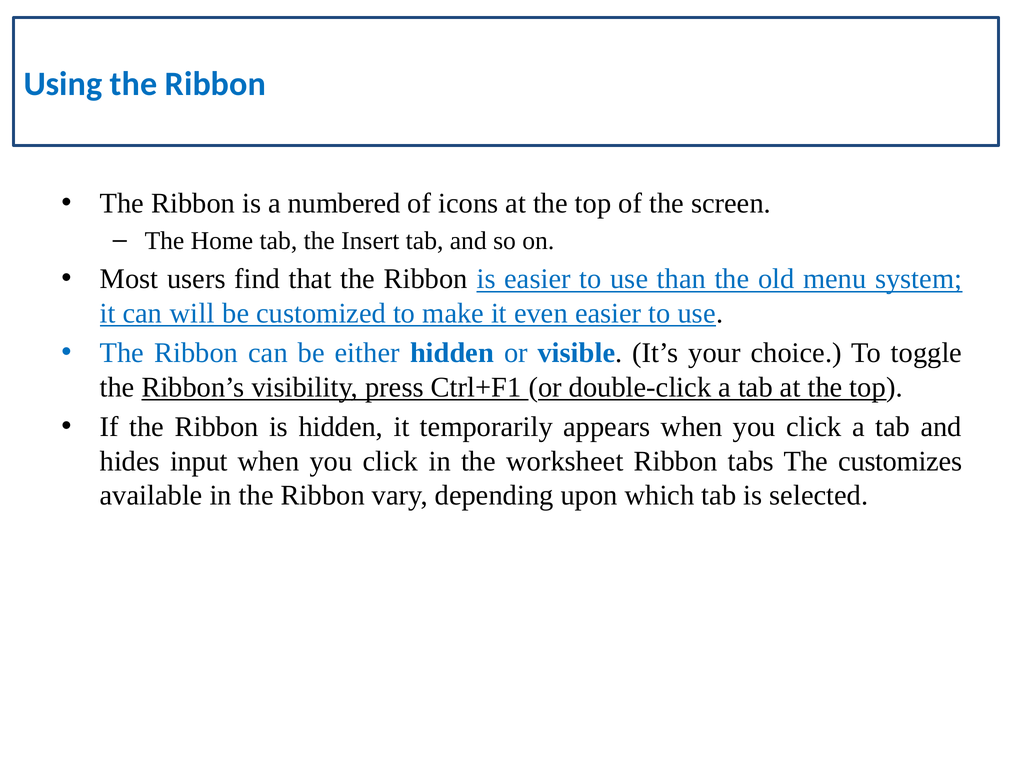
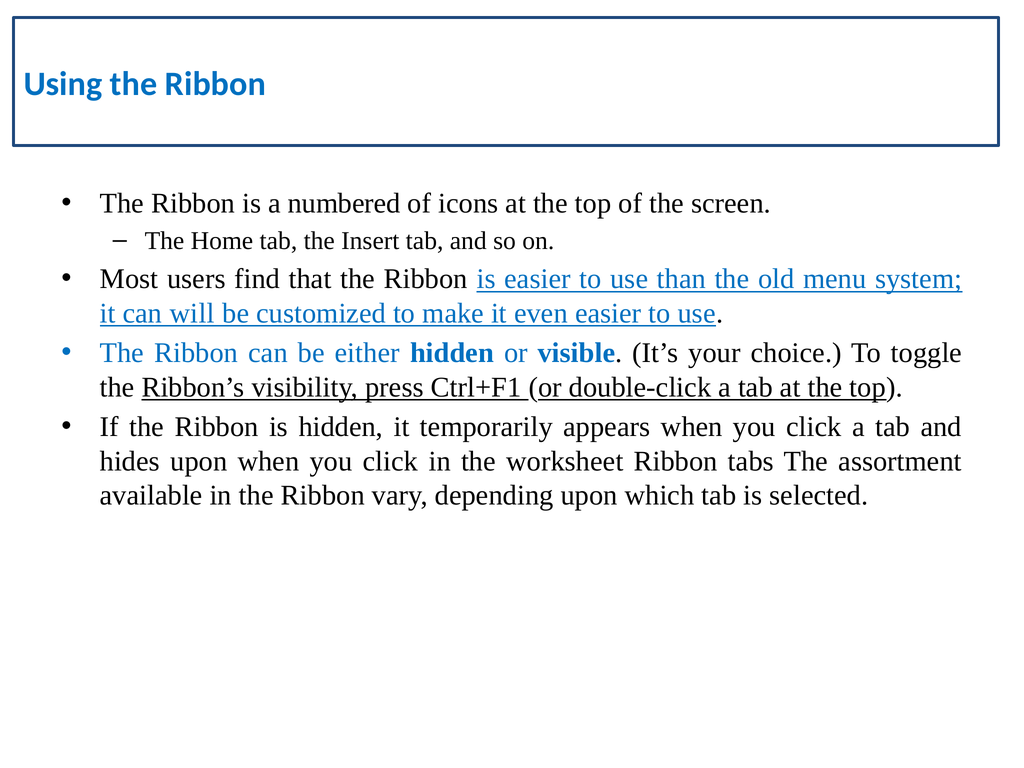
hides input: input -> upon
customizes: customizes -> assortment
